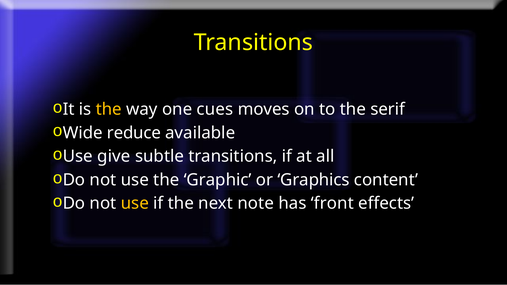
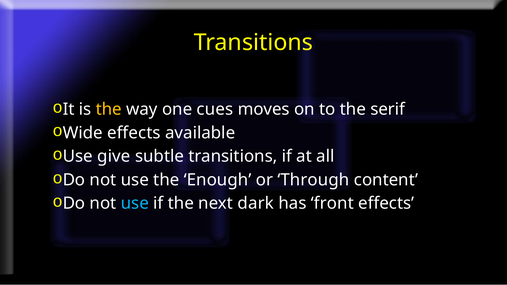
Wide reduce: reduce -> effects
Graphic: Graphic -> Enough
Graphics: Graphics -> Through
use at (135, 203) colour: yellow -> light blue
note: note -> dark
